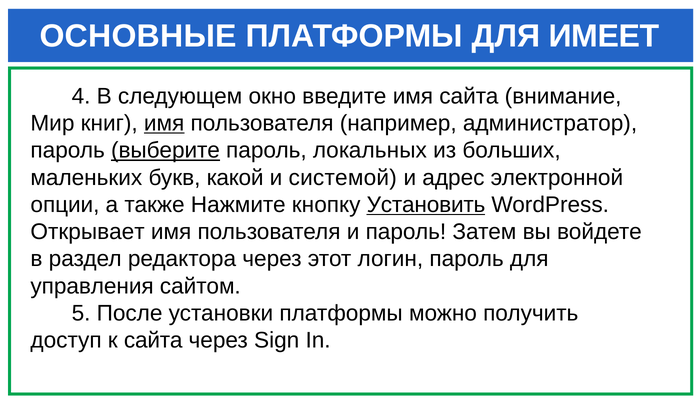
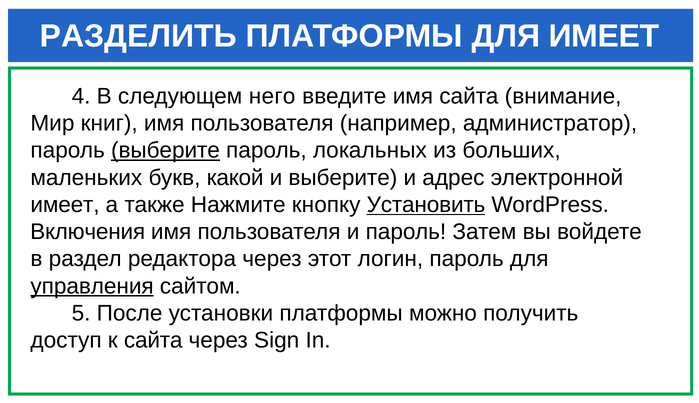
ОСНОВНЫЕ: ОСНОВНЫЕ -> РАЗДЕЛИТЬ
окно: окно -> него
имя at (164, 123) underline: present -> none
и системой: системой -> выберите
опции at (65, 205): опции -> имеет
Открывает: Открывает -> Включения
управления underline: none -> present
